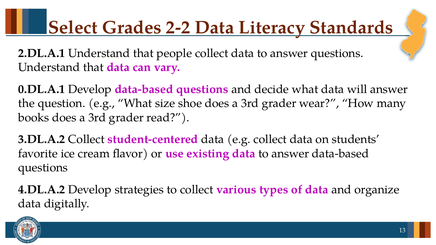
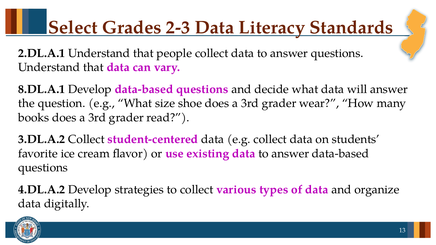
2-2: 2-2 -> 2-3
0.DL.A.1: 0.DL.A.1 -> 8.DL.A.1
